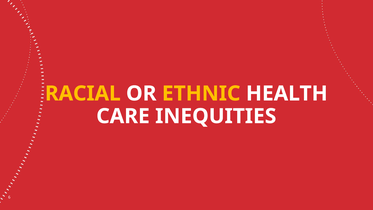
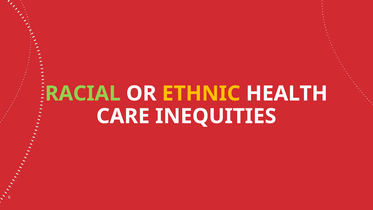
RACIAL colour: yellow -> light green
